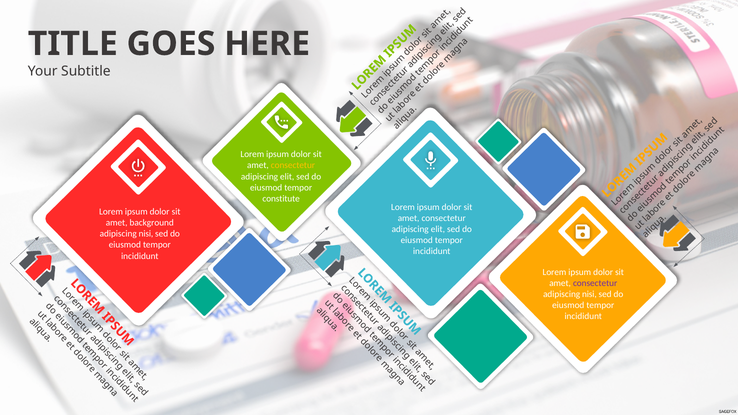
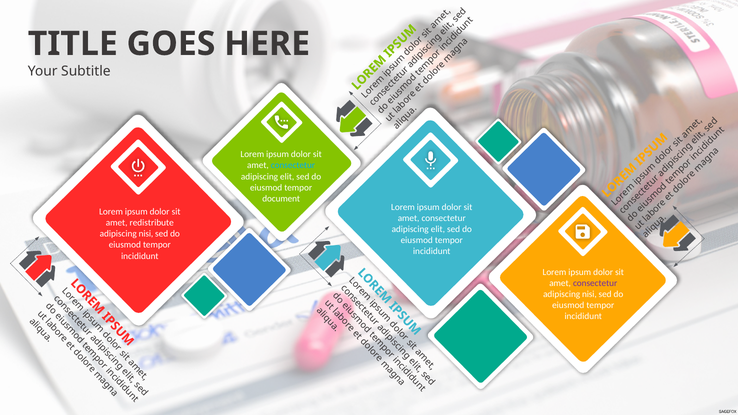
consectetur at (293, 165) colour: yellow -> light blue
constitute: constitute -> document
background: background -> redistribute
